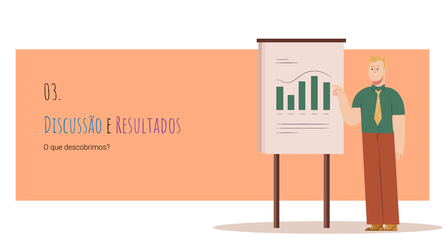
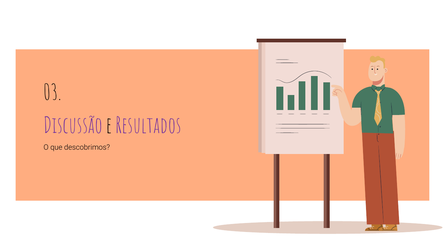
Discussão colour: blue -> purple
